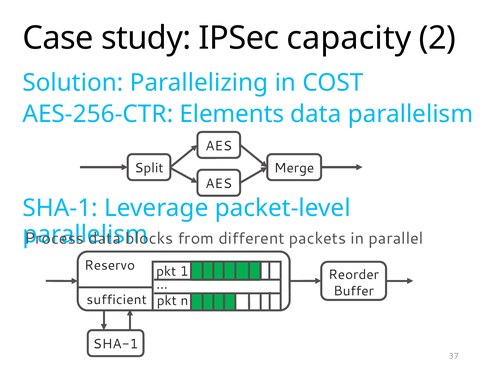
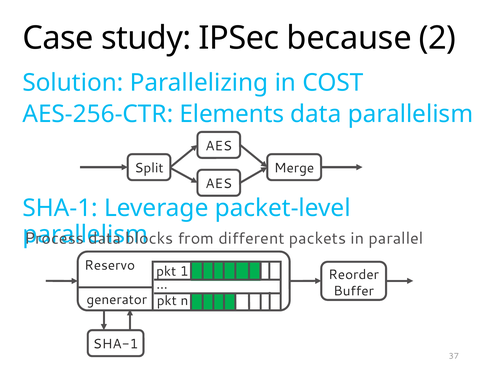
capacity: capacity -> because
sufficient: sufficient -> generator
